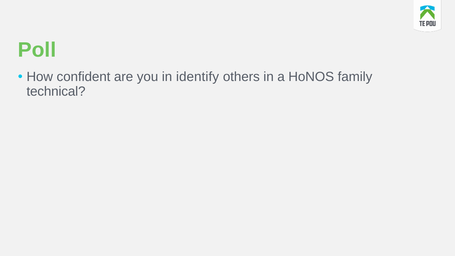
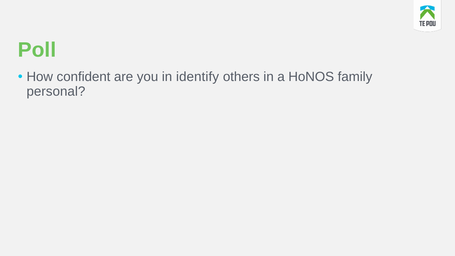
technical: technical -> personal
